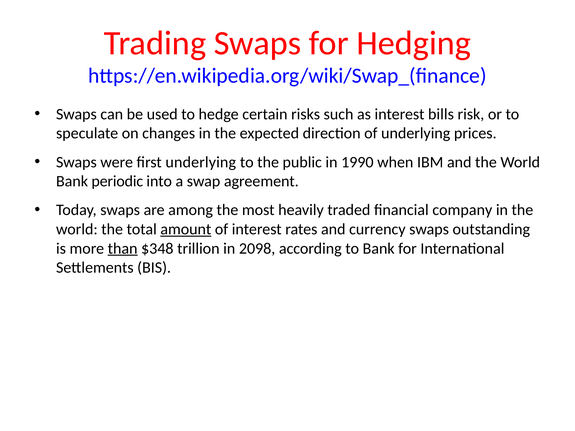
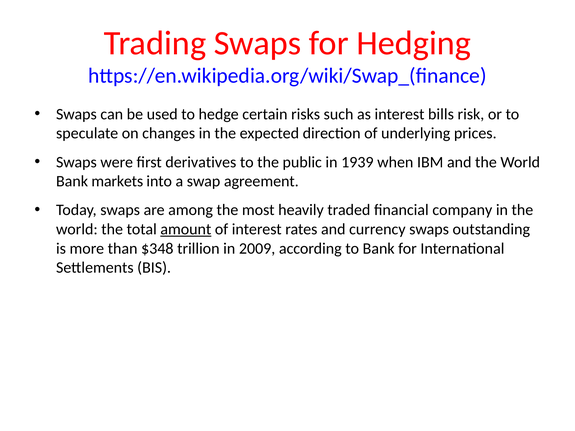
first underlying: underlying -> derivatives
1990: 1990 -> 1939
periodic: periodic -> markets
than underline: present -> none
2098: 2098 -> 2009
